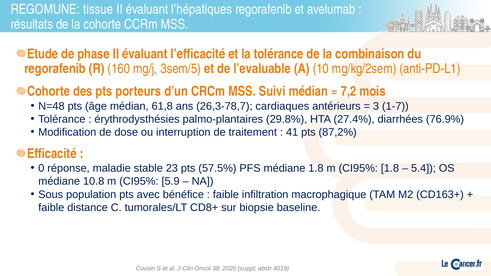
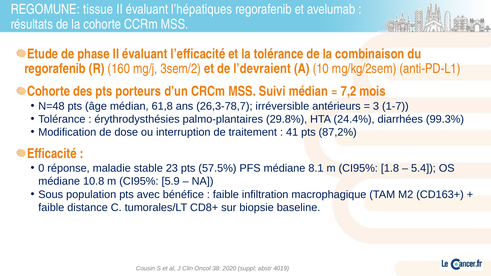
3sem/5: 3sem/5 -> 3sem/2
l’evaluable: l’evaluable -> l’devraient
cardiaques: cardiaques -> irréversible
27.4%: 27.4% -> 24.4%
76.9%: 76.9% -> 99.3%
médiane 1.8: 1.8 -> 8.1
